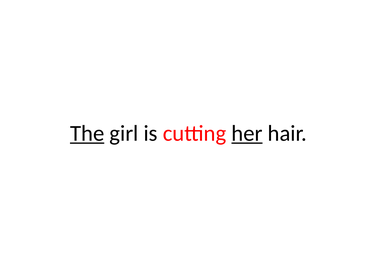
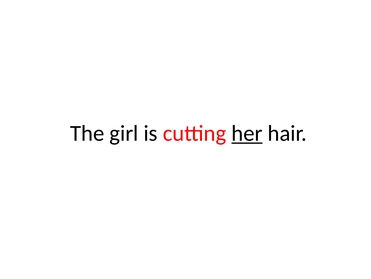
The underline: present -> none
